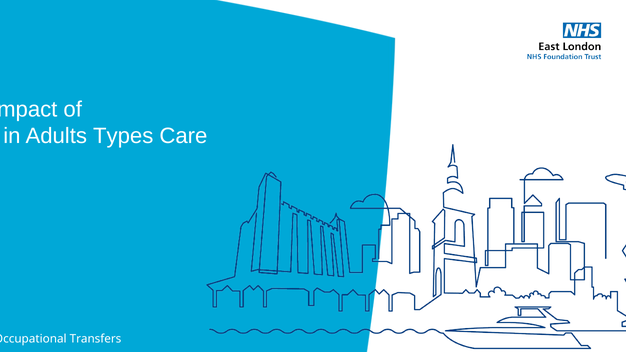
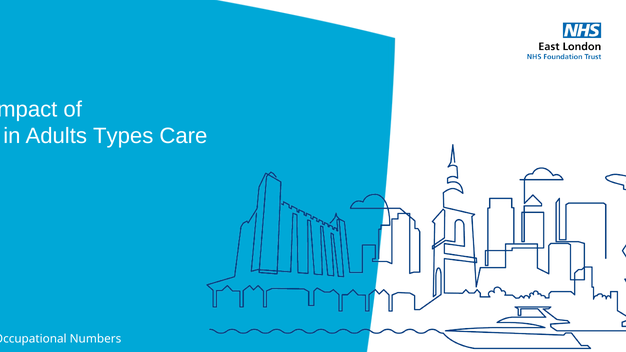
Transfers: Transfers -> Numbers
